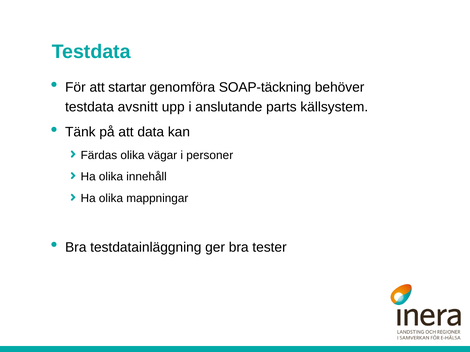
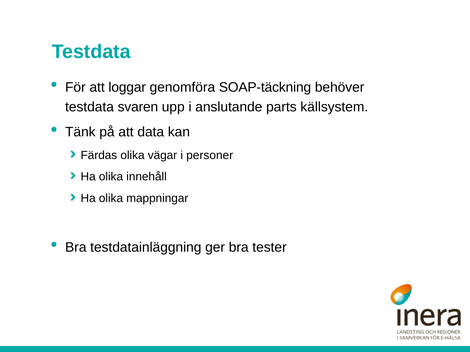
startar: startar -> loggar
avsnitt: avsnitt -> svaren
